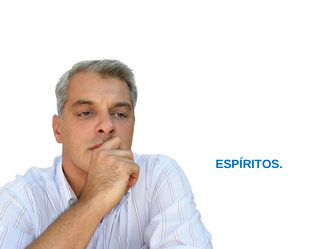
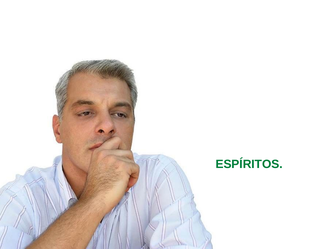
ESPÍRITOS at (249, 164) colour: blue -> green
